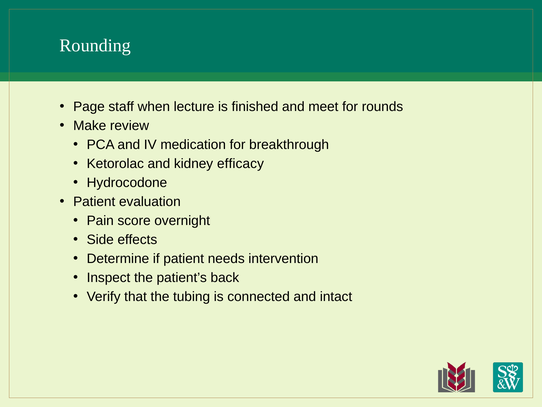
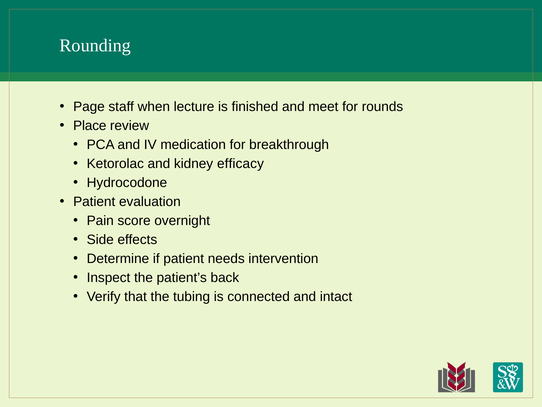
Make: Make -> Place
